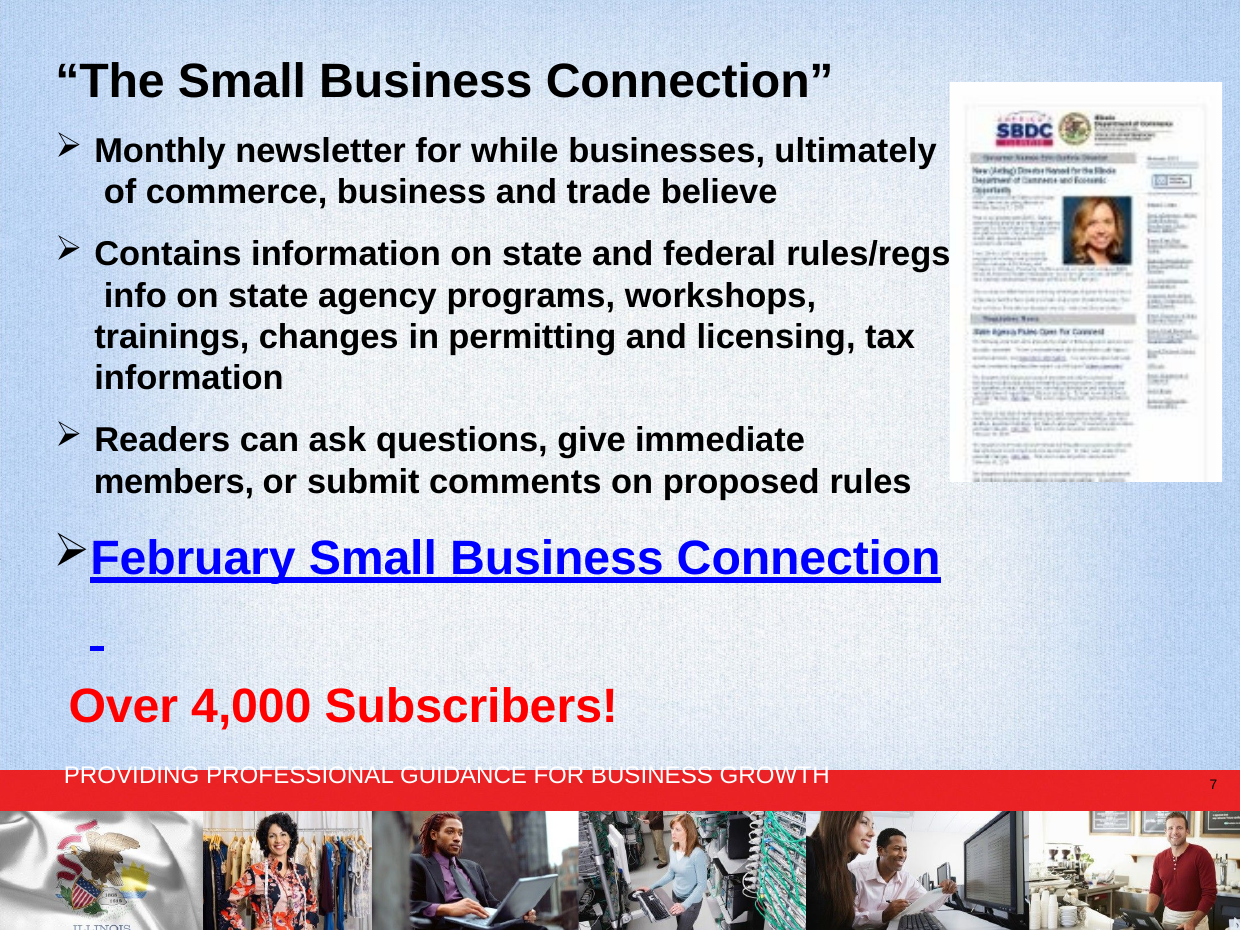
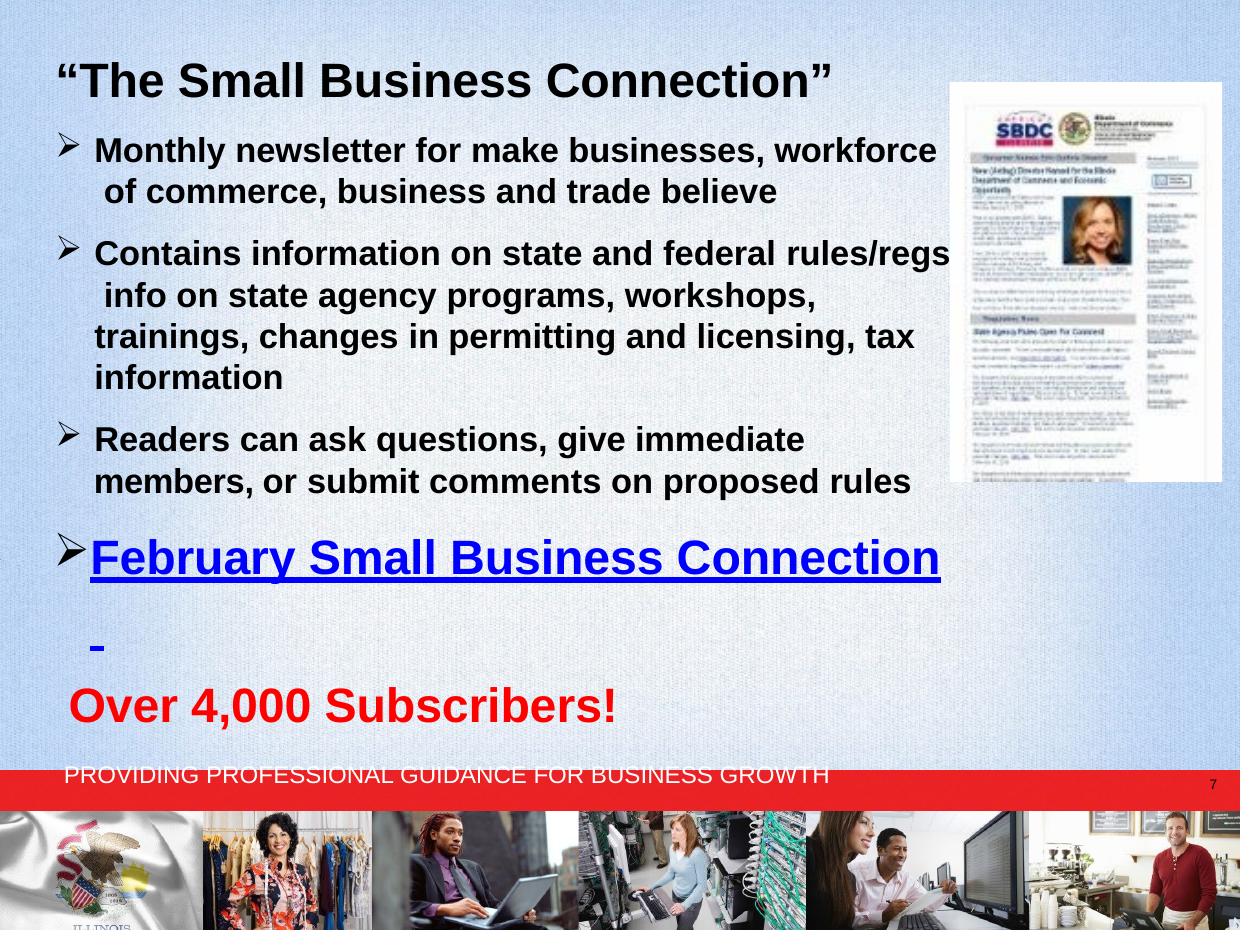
while: while -> make
ultimately: ultimately -> workforce
